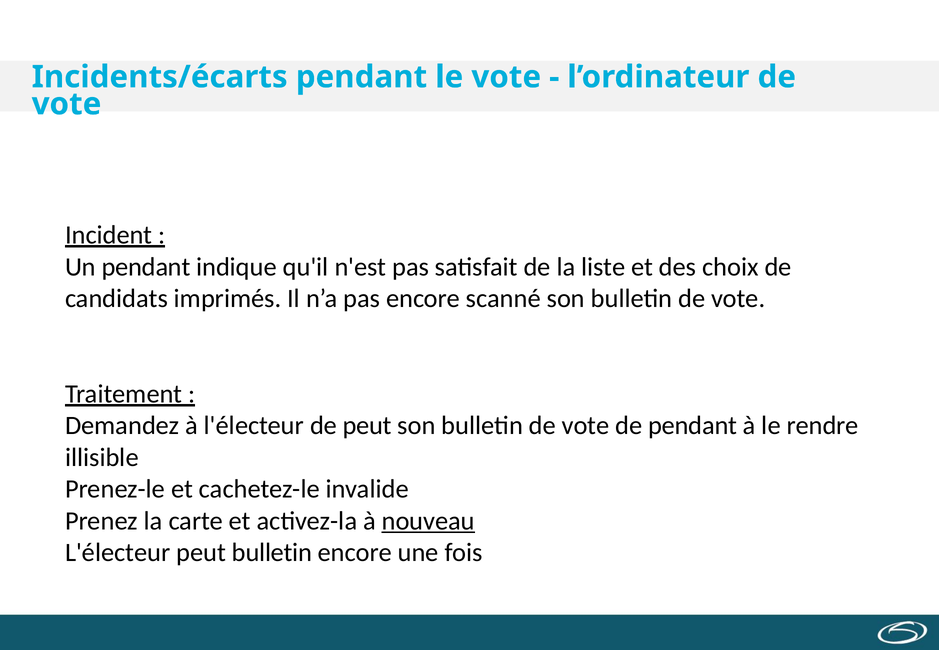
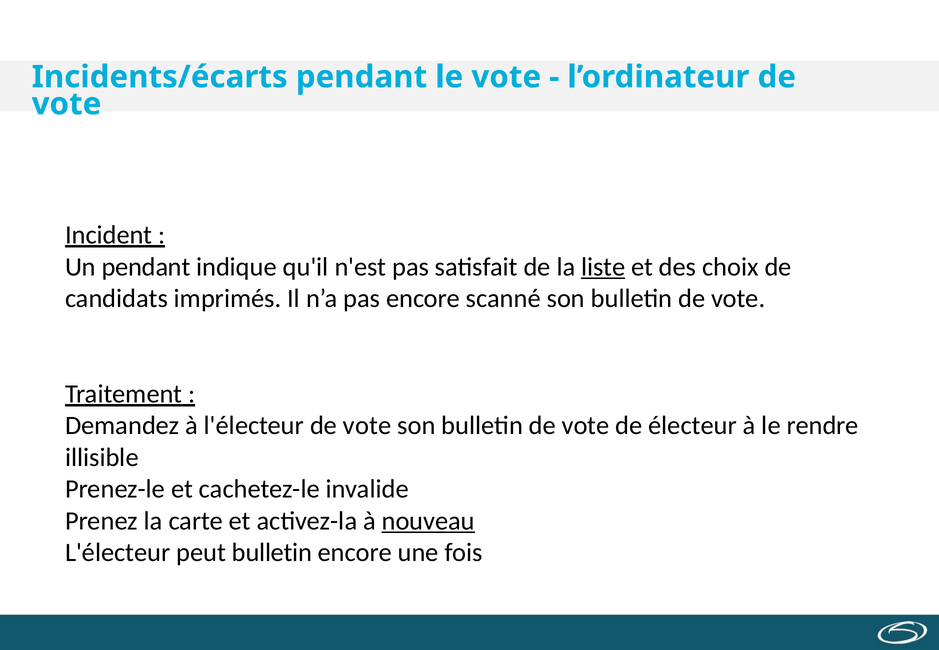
liste underline: none -> present
l'électeur de peut: peut -> vote
de pendant: pendant -> électeur
